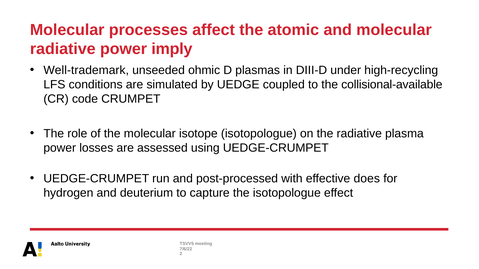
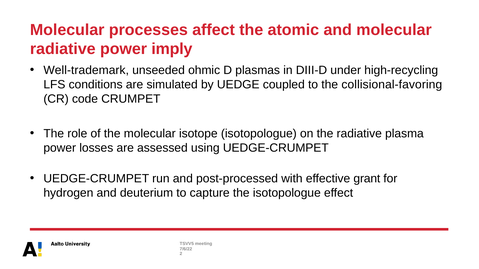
collisional-available: collisional-available -> collisional-favoring
does: does -> grant
